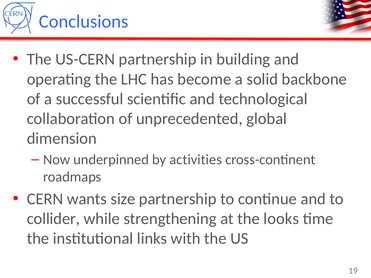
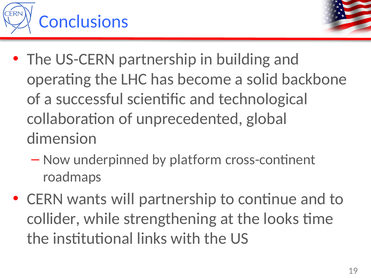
activities: activities -> platform
size: size -> will
